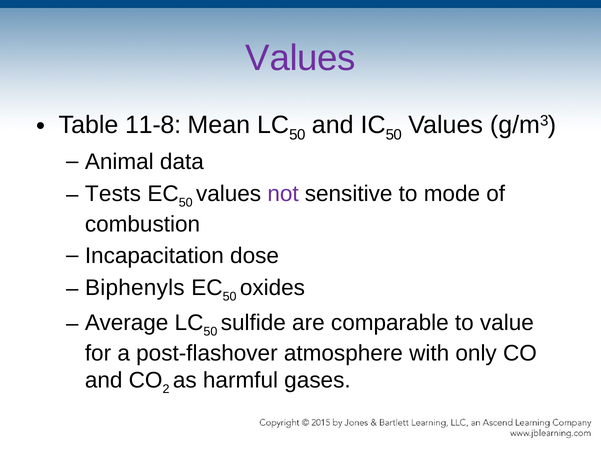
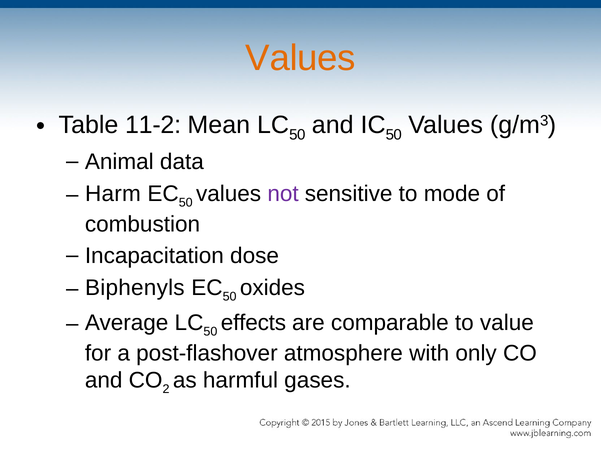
Values at (301, 58) colour: purple -> orange
11-8: 11-8 -> 11-2
Tests: Tests -> Harm
sulfide: sulfide -> effects
